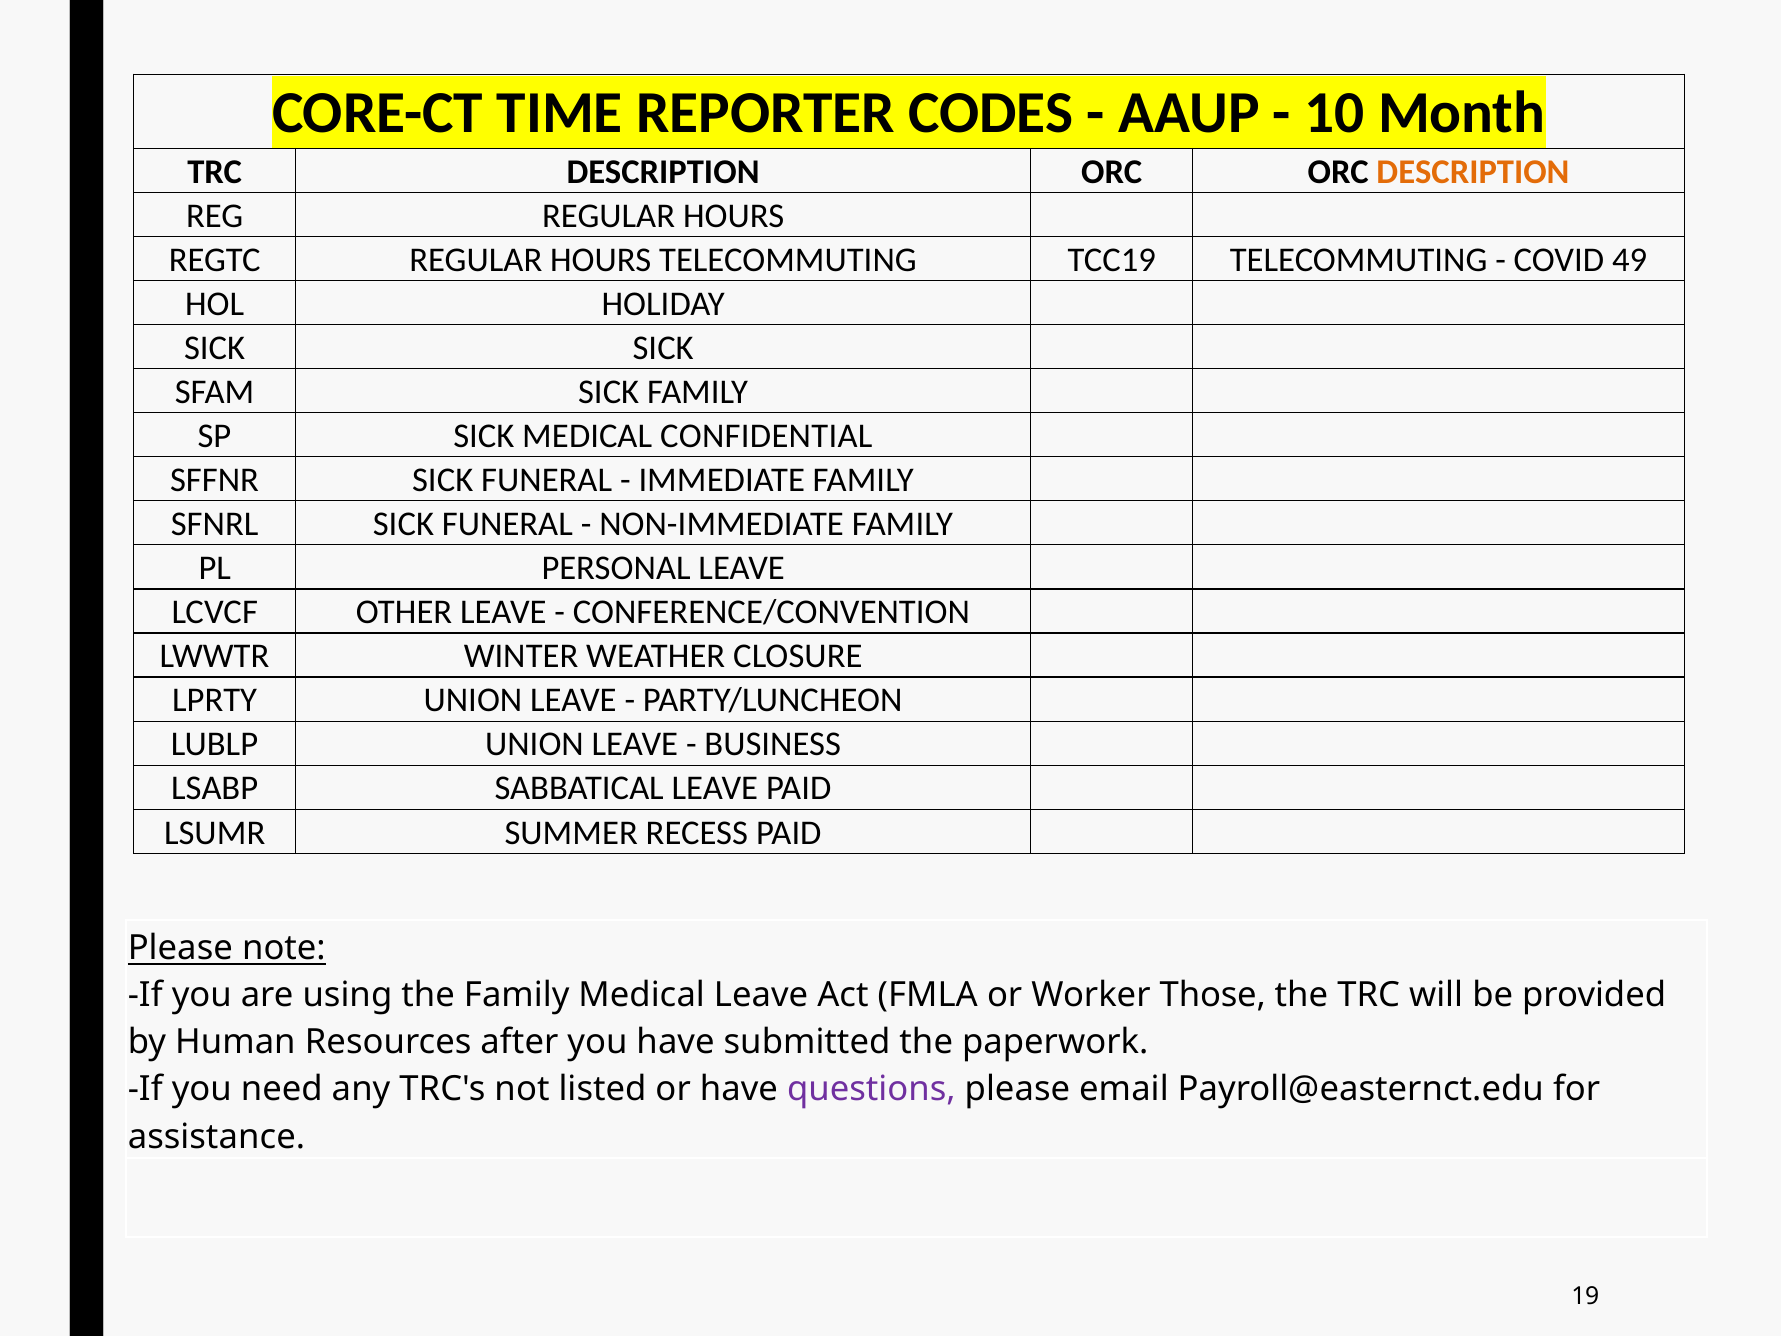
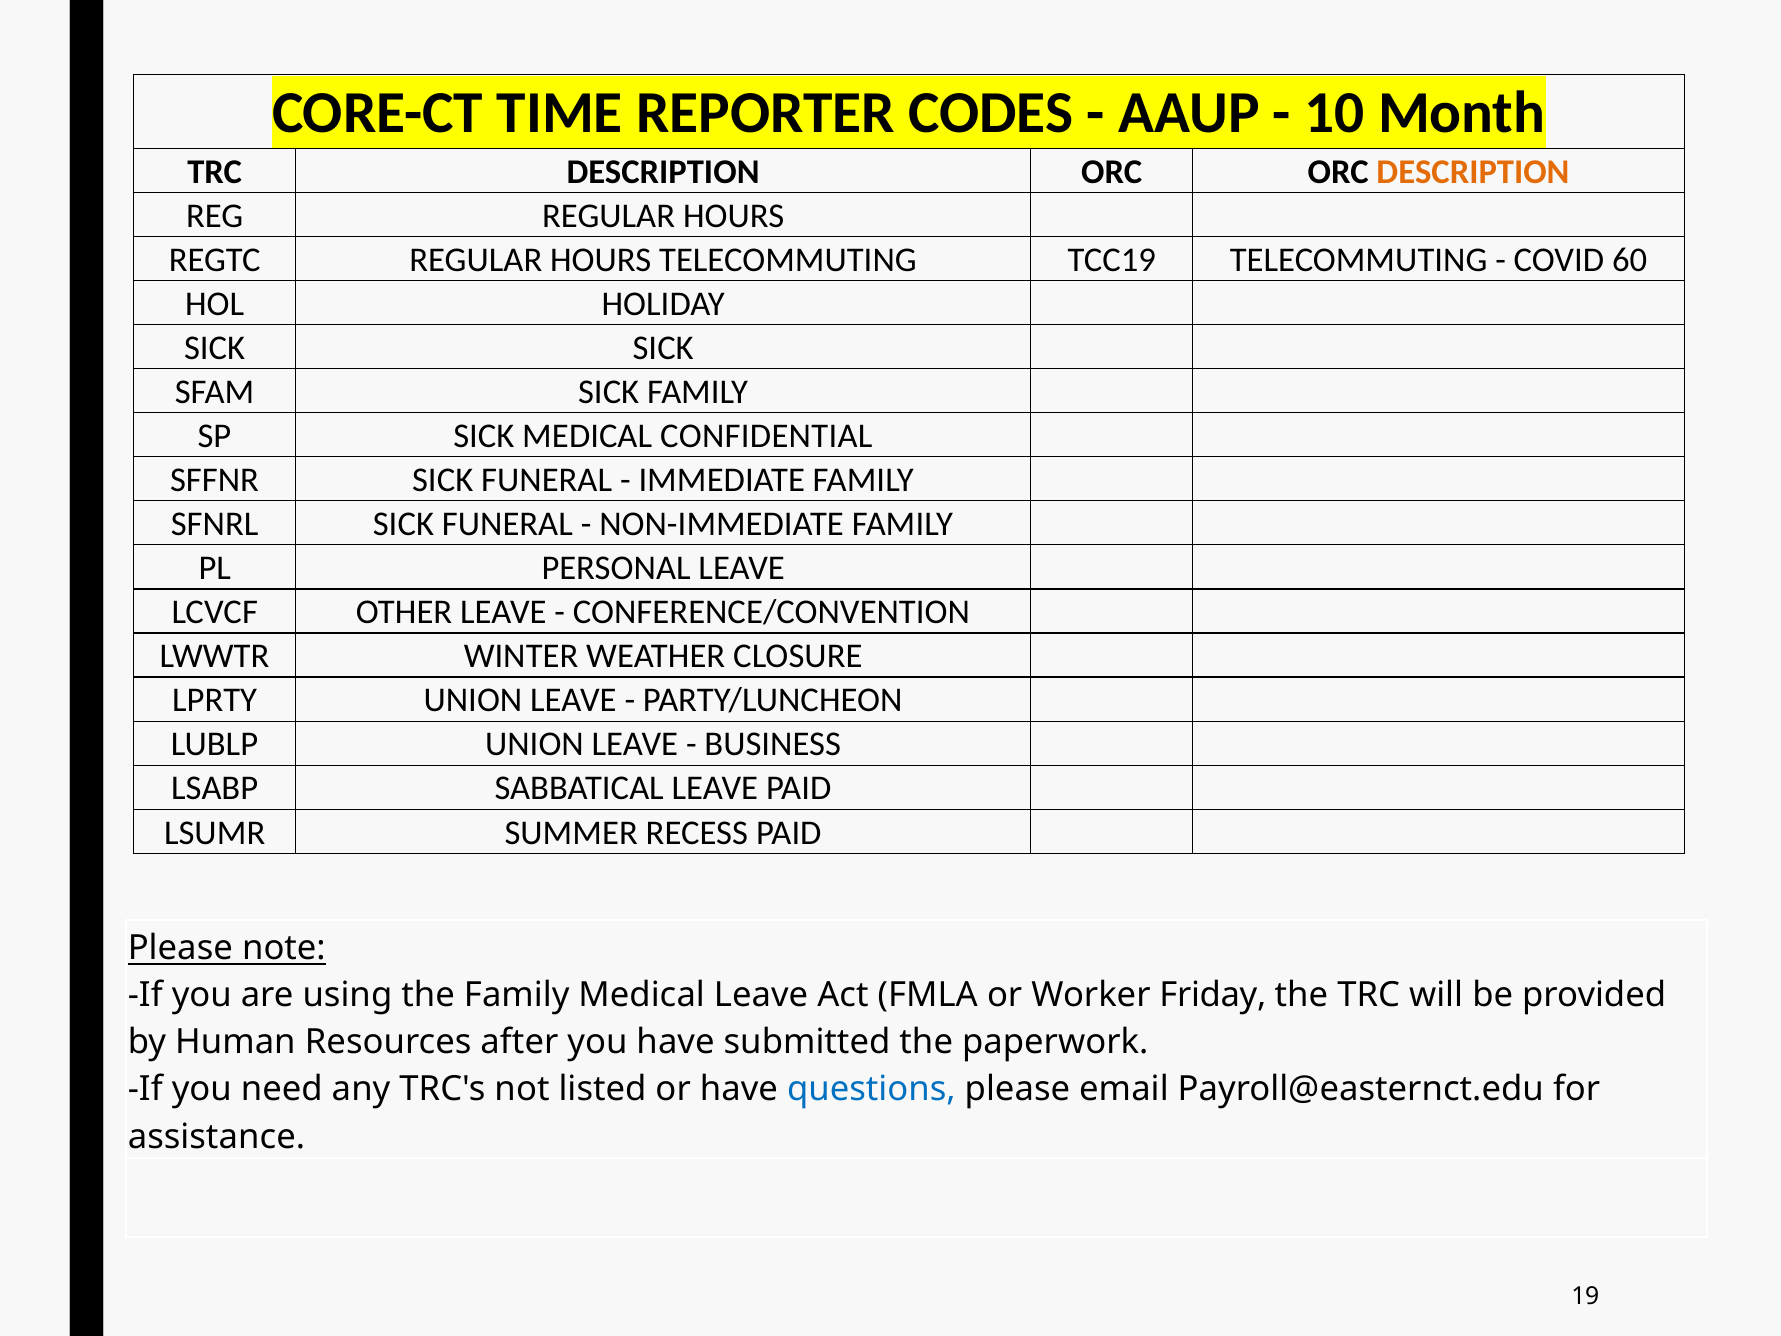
49: 49 -> 60
Those: Those -> Friday
questions colour: purple -> blue
